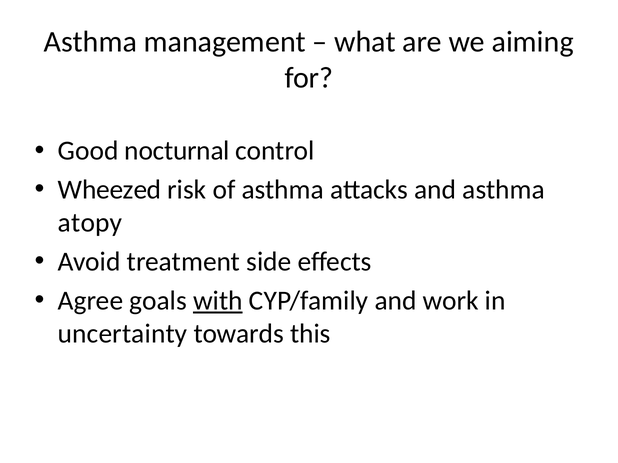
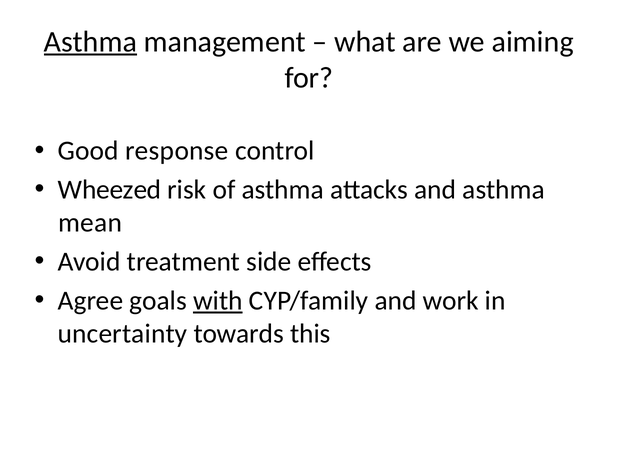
Asthma at (90, 42) underline: none -> present
nocturnal: nocturnal -> response
atopy: atopy -> mean
